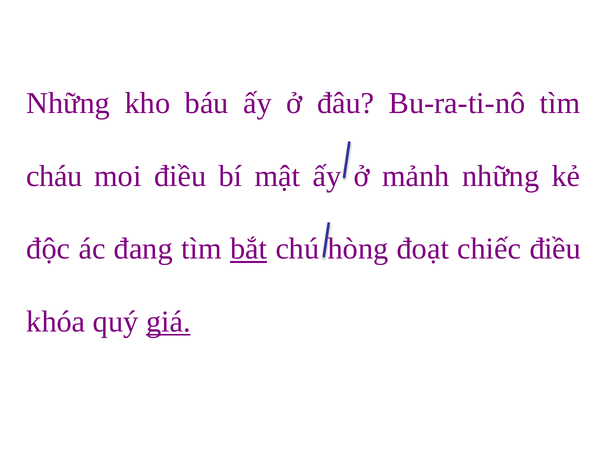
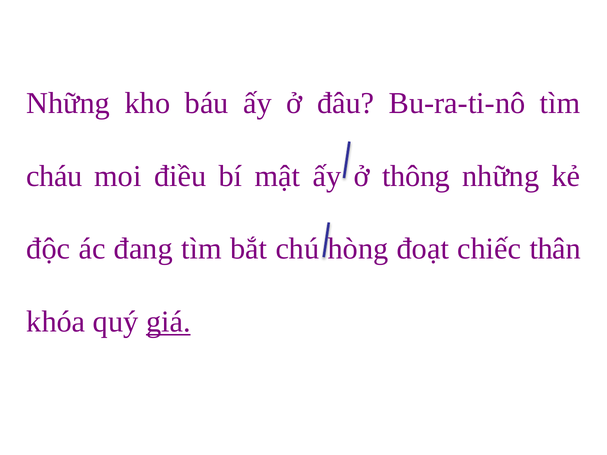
mảnh: mảnh -> thông
bắt underline: present -> none
chiếc điều: điều -> thân
